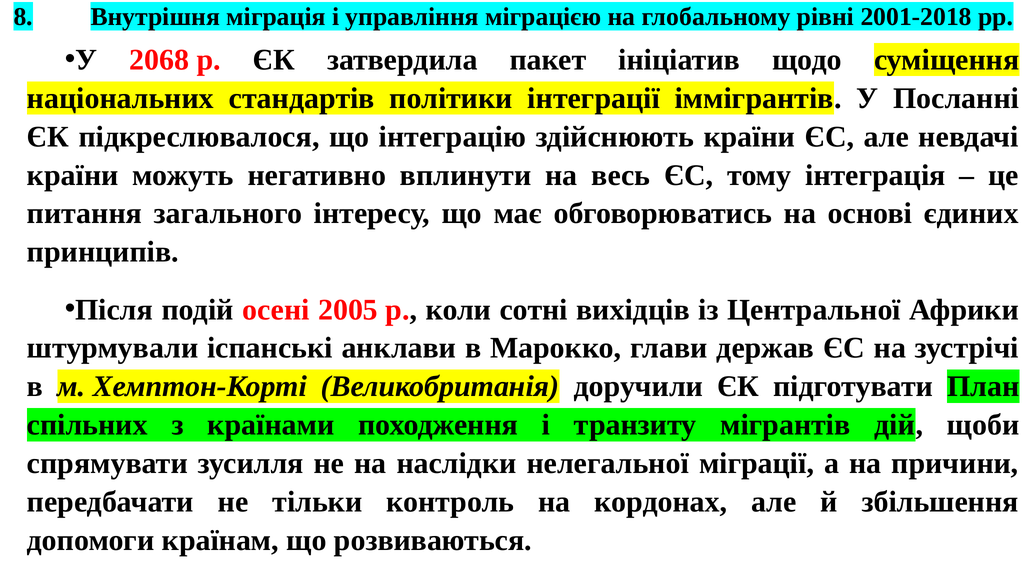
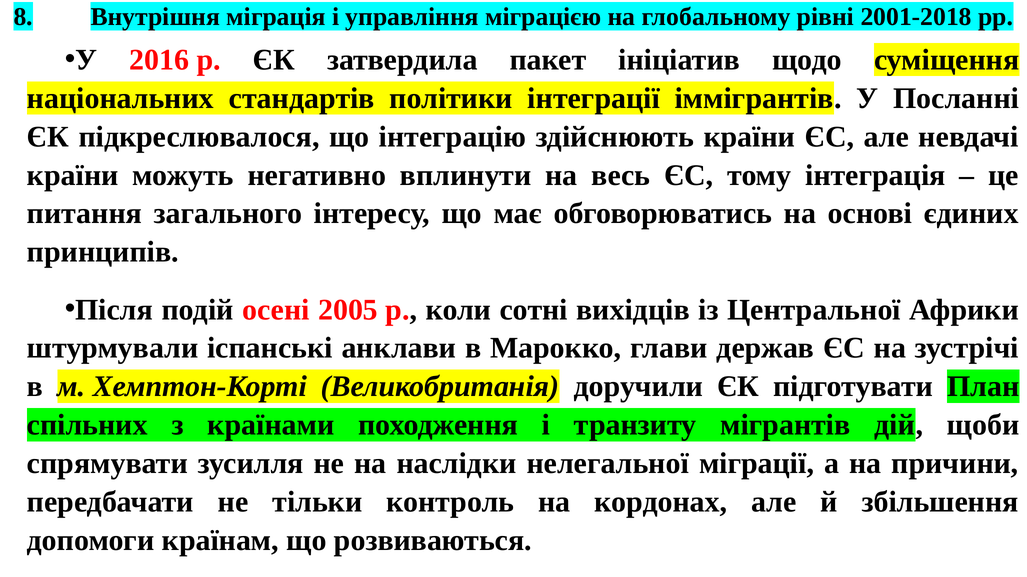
2068: 2068 -> 2016
